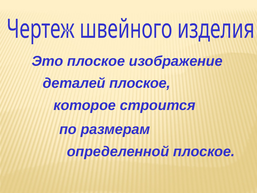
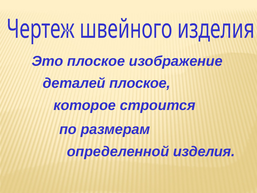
определенной плоское: плоское -> изделия
